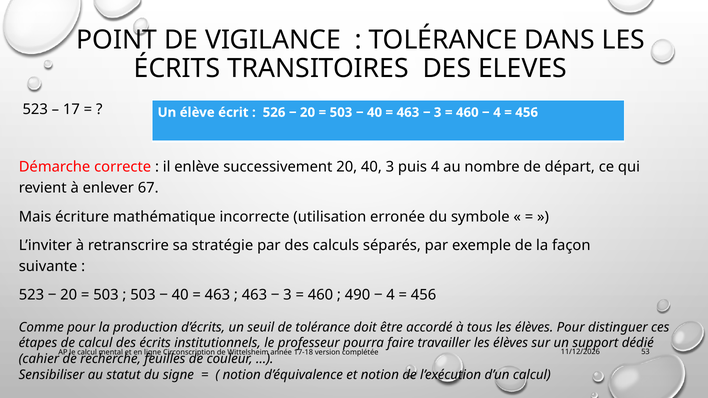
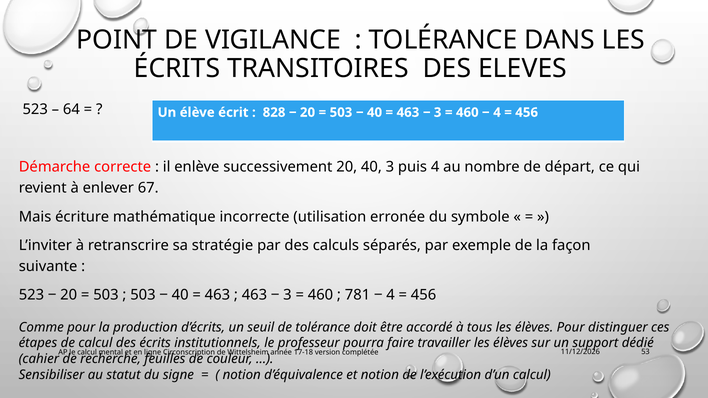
17: 17 -> 64
526: 526 -> 828
490: 490 -> 781
